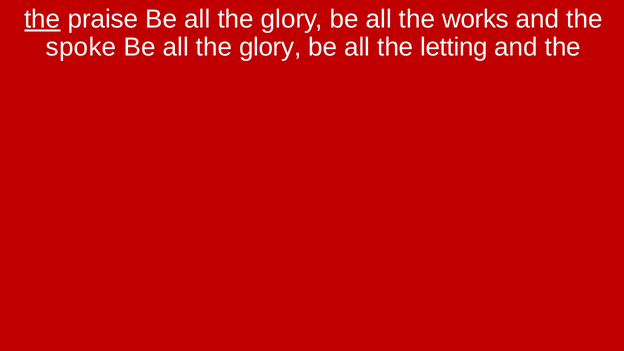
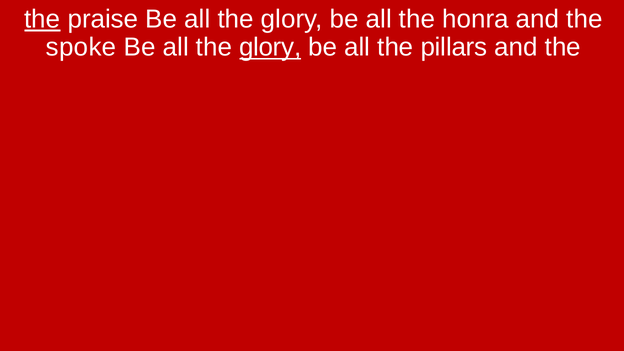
works: works -> honra
glory at (270, 47) underline: none -> present
letting: letting -> pillars
